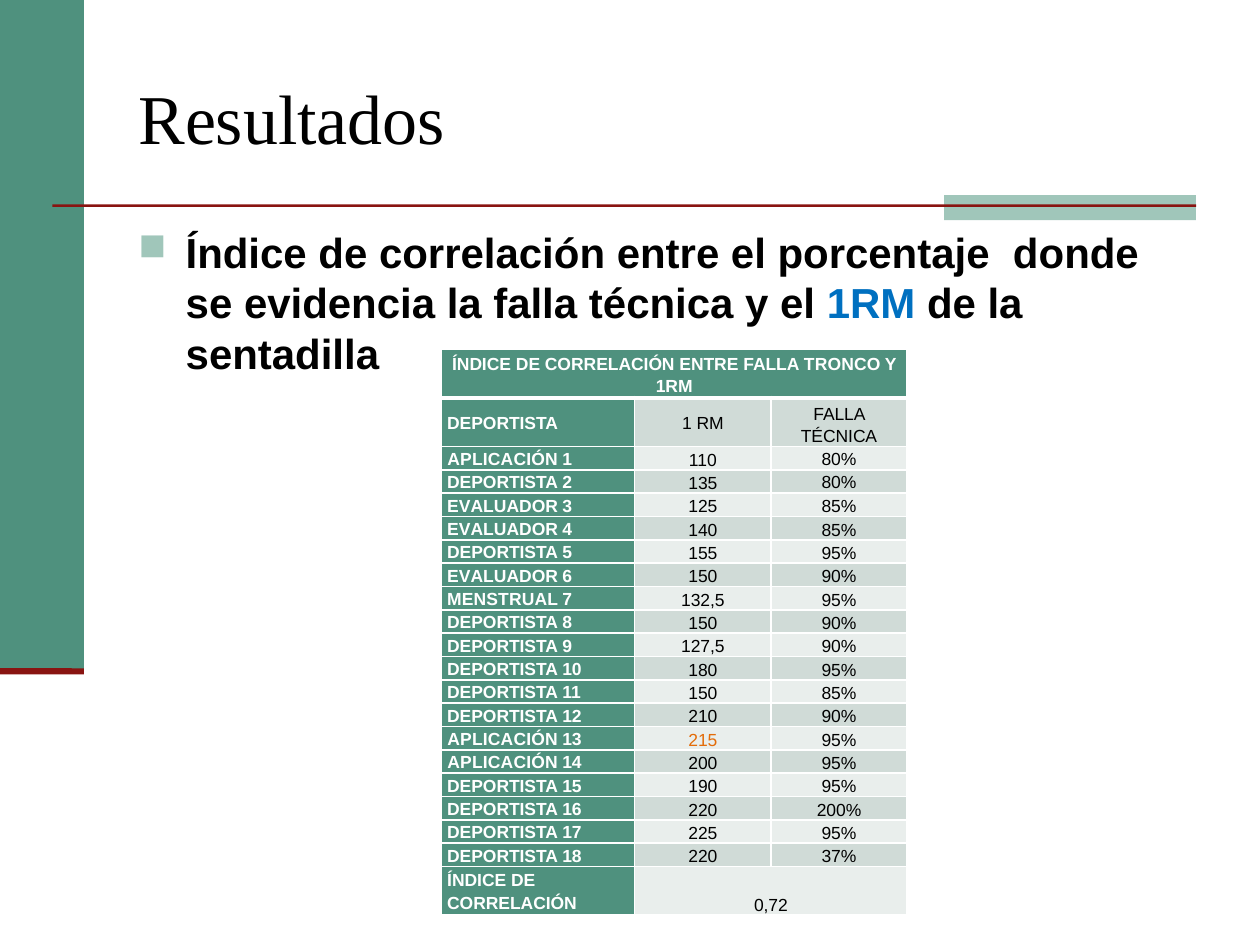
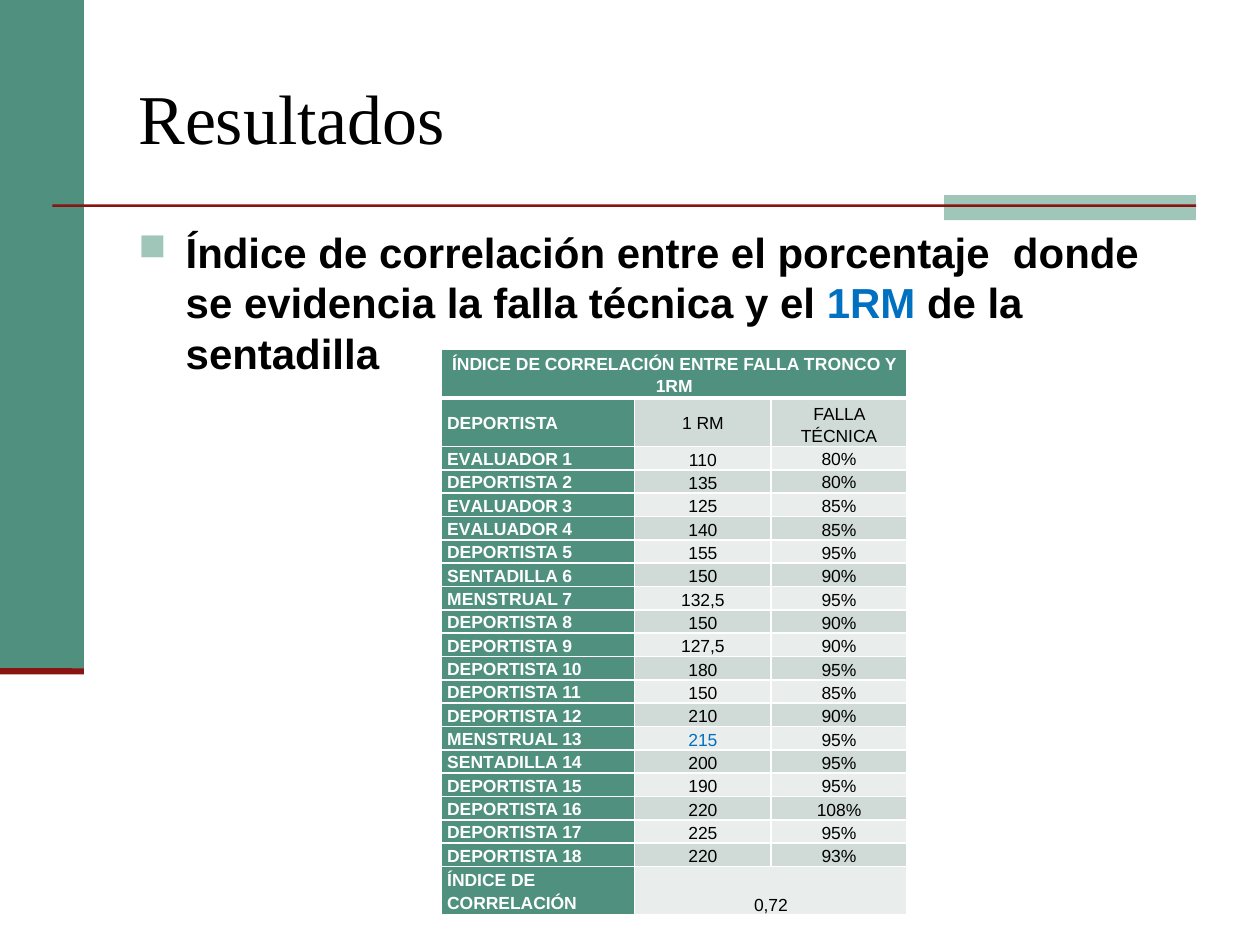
APLICACIÓN at (503, 460): APLICACIÓN -> EVALUADOR
EVALUADOR at (503, 577): EVALUADOR -> SENTADILLA
APLICACIÓN at (503, 740): APLICACIÓN -> MENSTRUAL
215 colour: orange -> blue
APLICACIÓN at (503, 763): APLICACIÓN -> SENTADILLA
200%: 200% -> 108%
37%: 37% -> 93%
